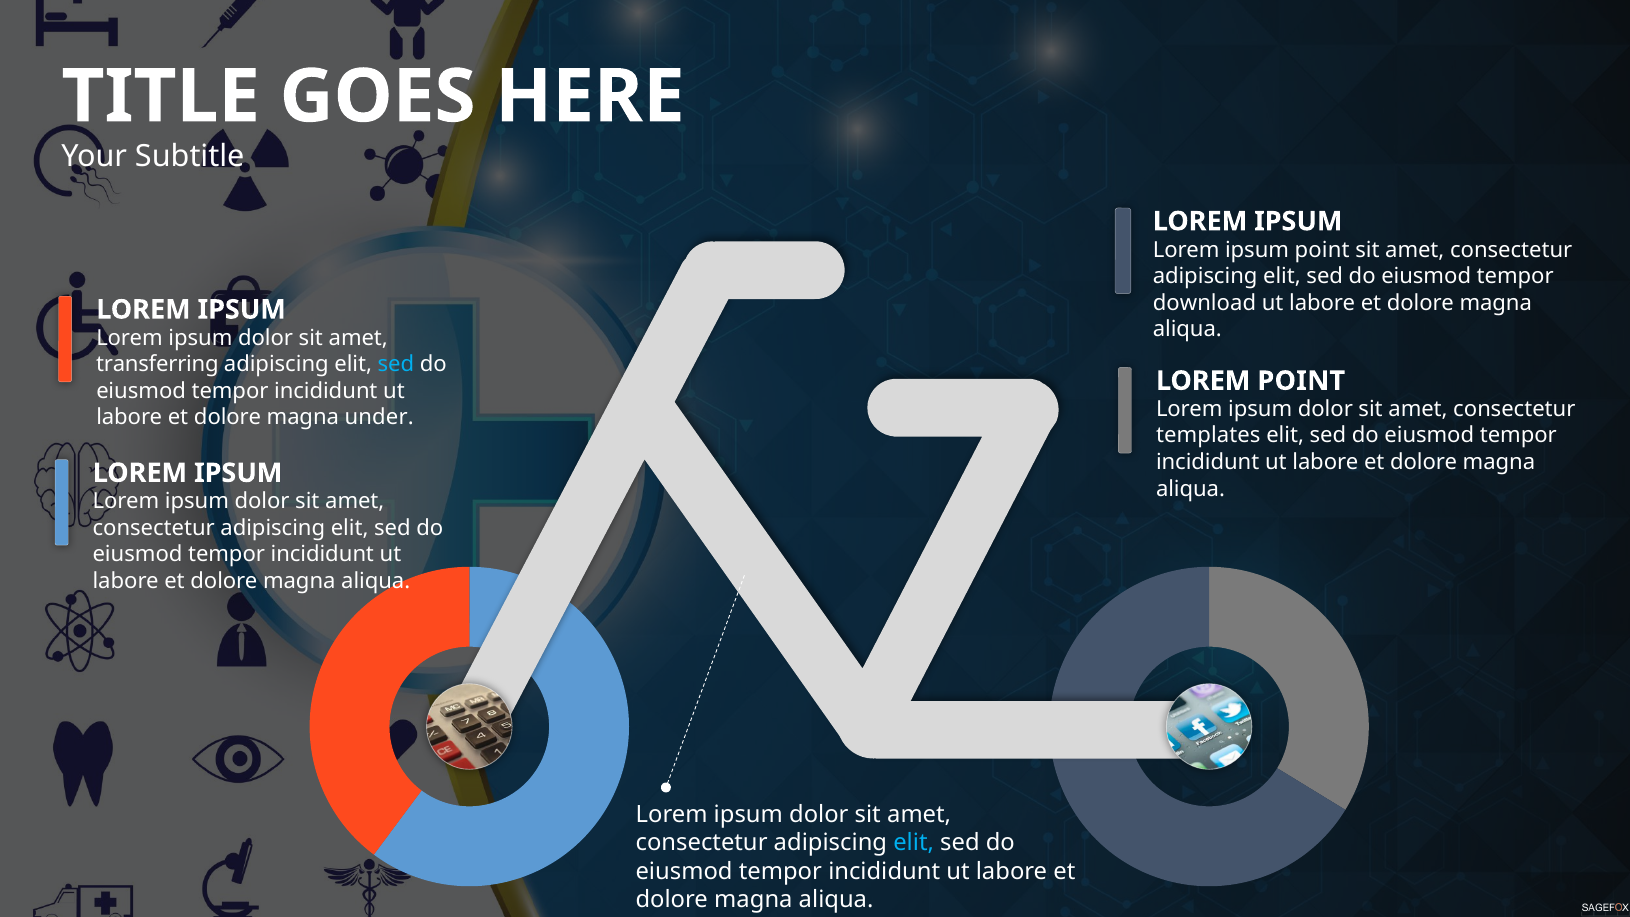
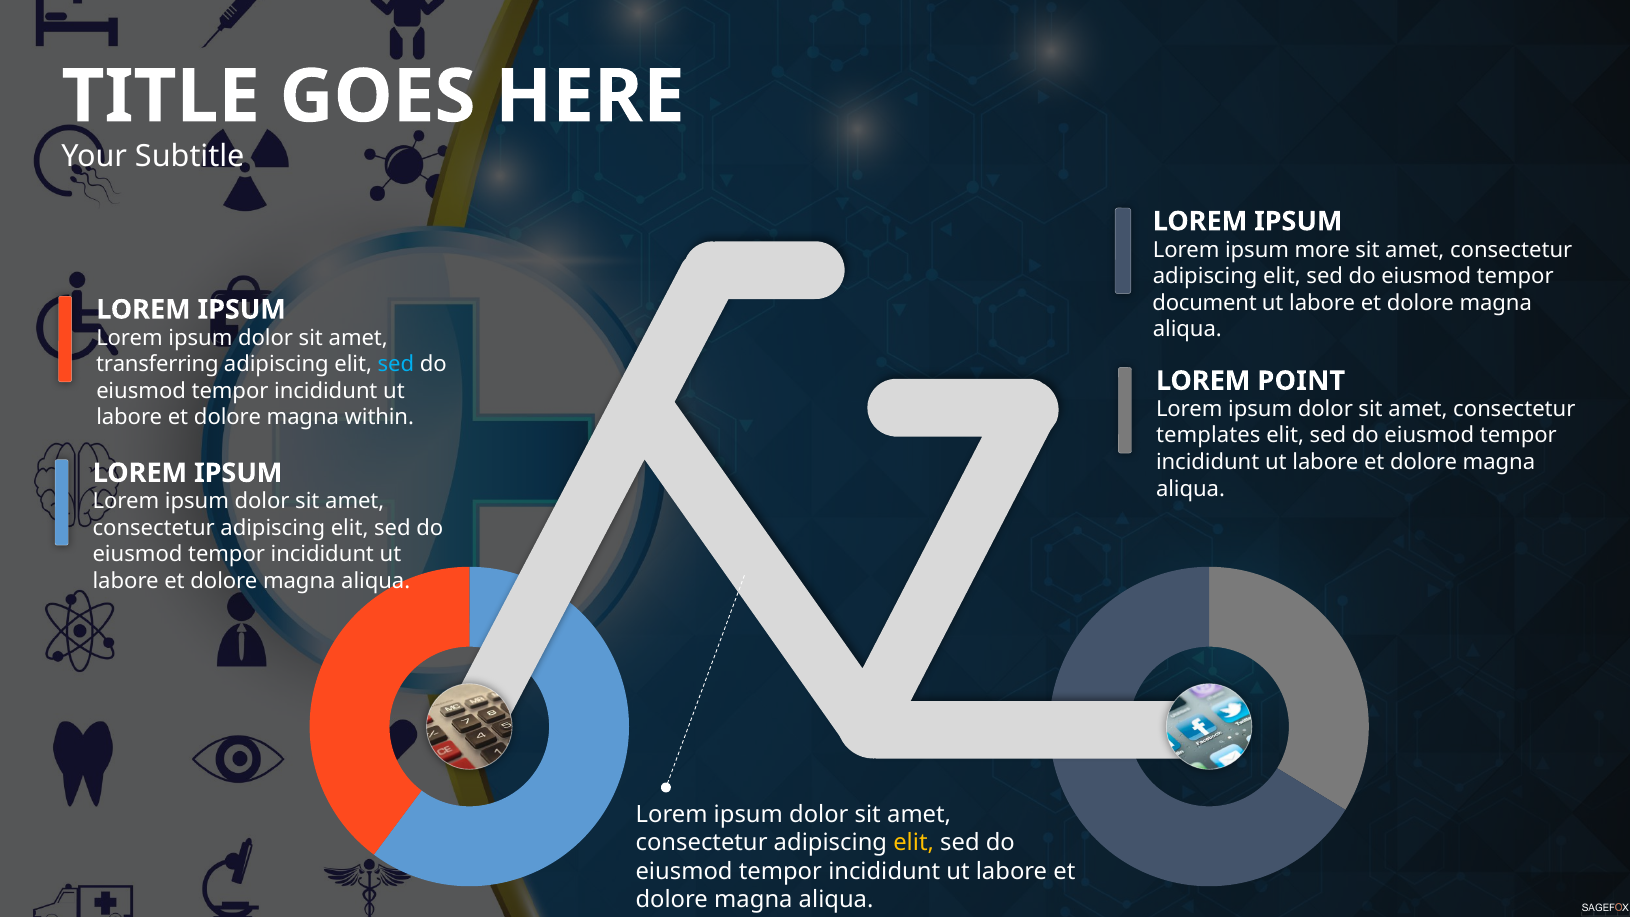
ipsum point: point -> more
download: download -> document
under: under -> within
elit at (914, 843) colour: light blue -> yellow
